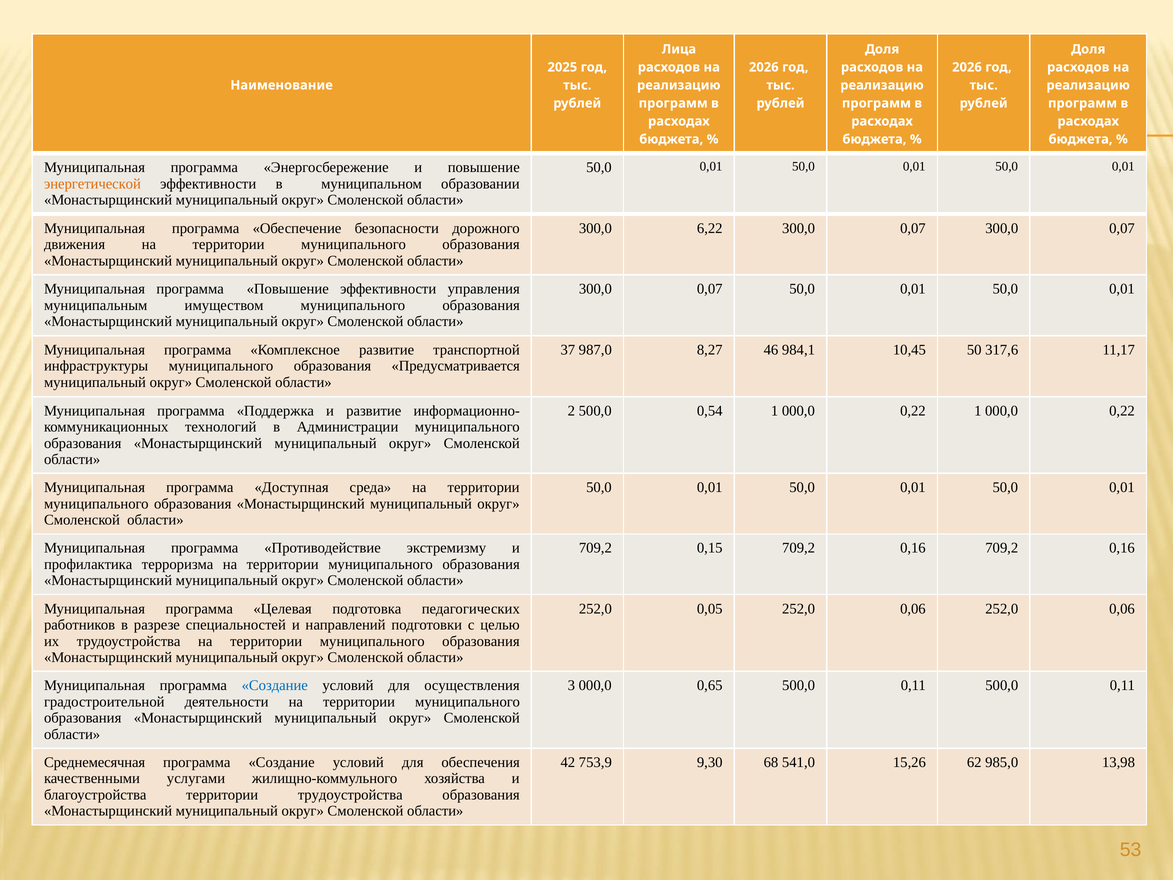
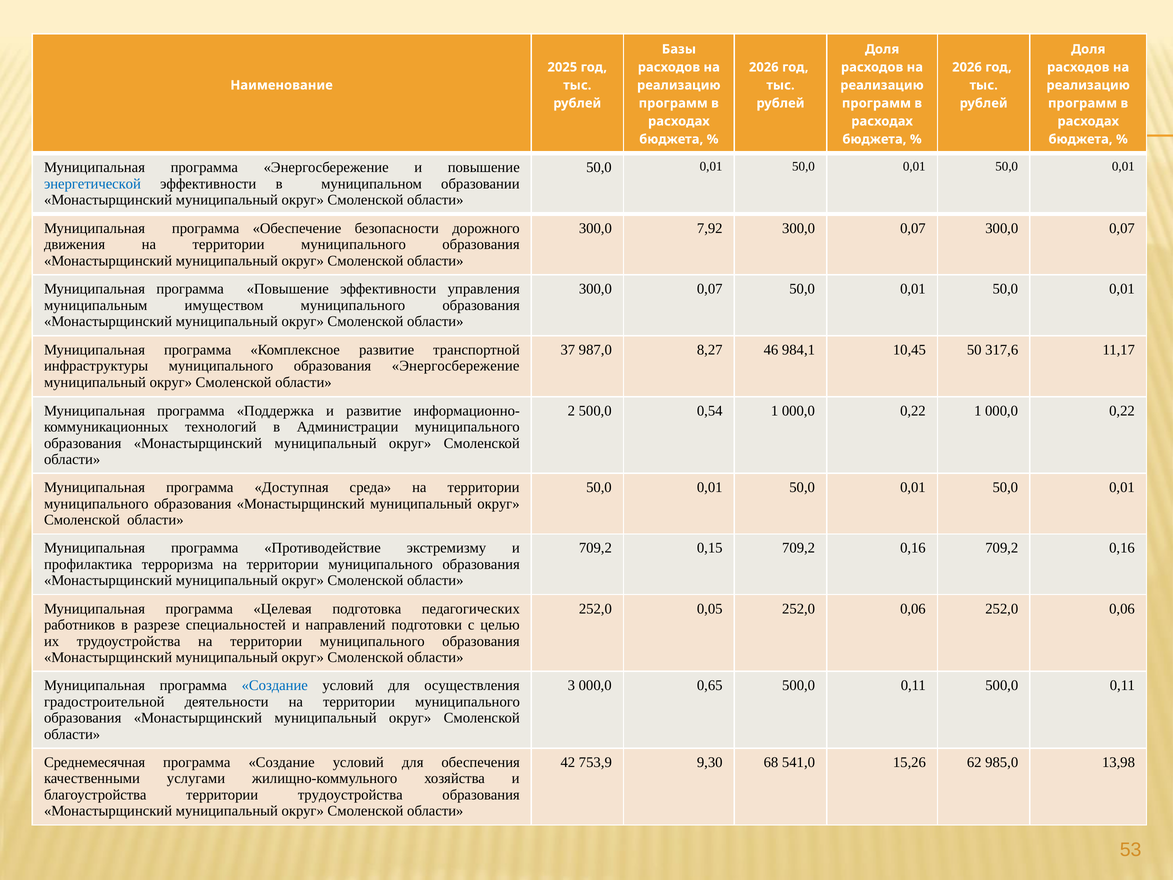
Лица: Лица -> Базы
энергетической colour: orange -> blue
6,22: 6,22 -> 7,92
образования Предусматривается: Предусматривается -> Энергосбережение
